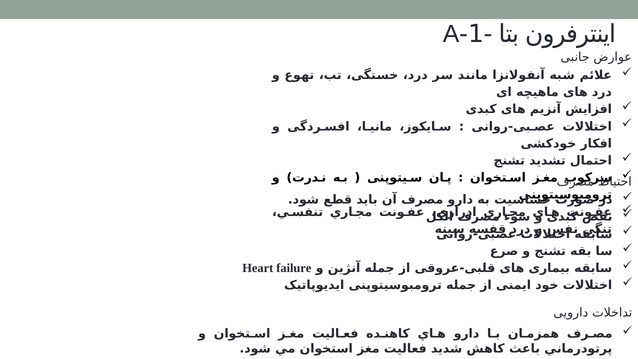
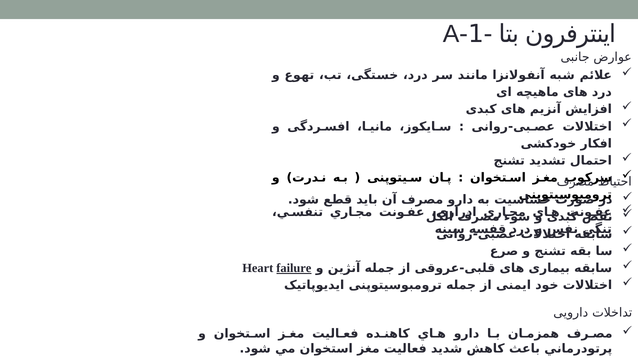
failure underline: none -> present
